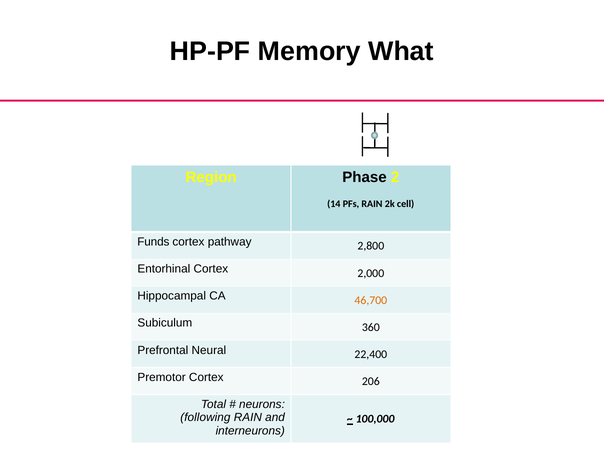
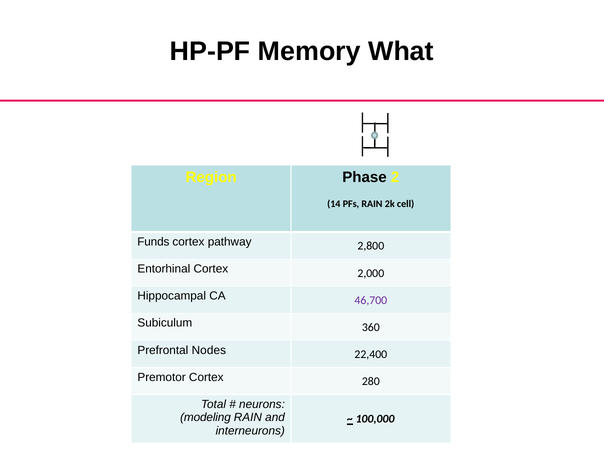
46,700 colour: orange -> purple
Neural: Neural -> Nodes
206: 206 -> 280
following: following -> modeling
